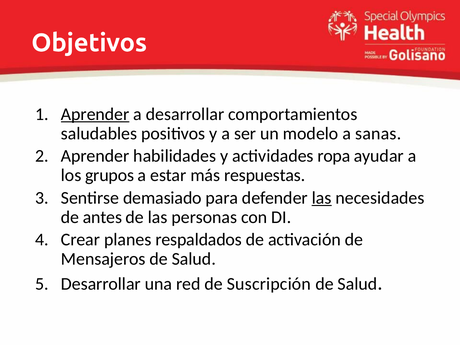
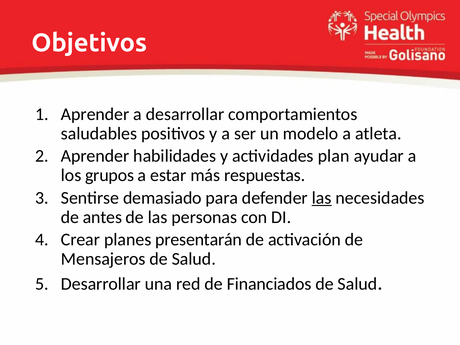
Aprender at (95, 114) underline: present -> none
sanas: sanas -> atleta
ropa: ropa -> plan
respaldados: respaldados -> presentarán
Suscripción: Suscripción -> Financiados
